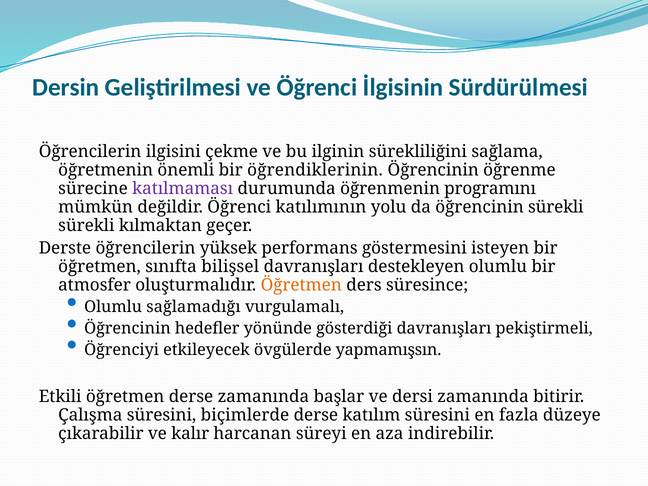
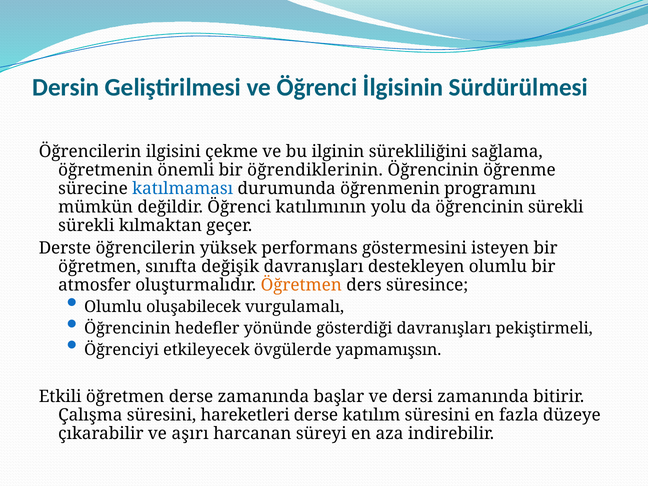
katılmaması colour: purple -> blue
bilişsel: bilişsel -> değişik
sağlamadığı: sağlamadığı -> oluşabilecek
biçimlerde: biçimlerde -> hareketleri
kalır: kalır -> aşırı
